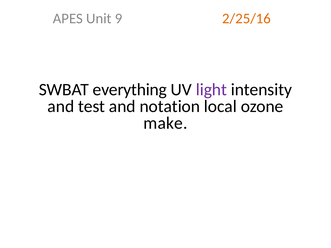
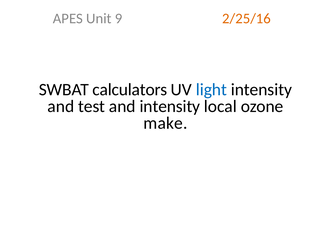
everything: everything -> calculators
light colour: purple -> blue
and notation: notation -> intensity
